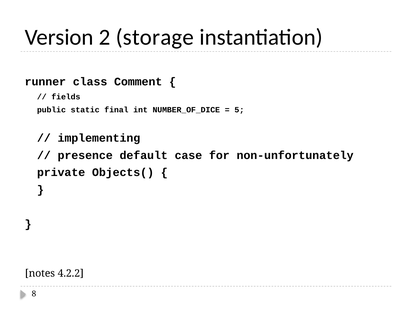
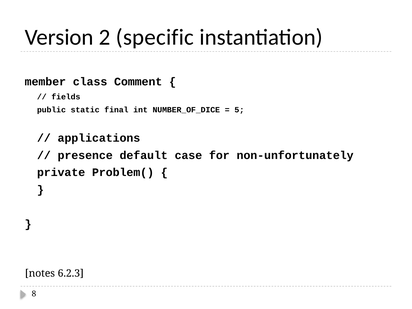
storage: storage -> specific
runner: runner -> member
implementing: implementing -> applications
Objects(: Objects( -> Problem(
4.2.2: 4.2.2 -> 6.2.3
